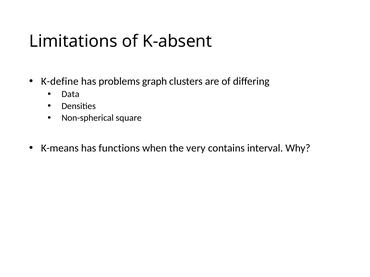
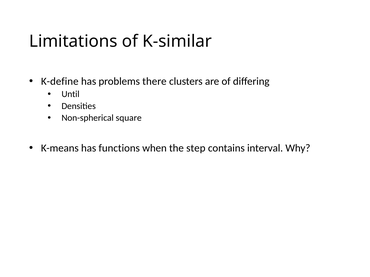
K-absent: K-absent -> K-similar
graph: graph -> there
Data: Data -> Until
very: very -> step
